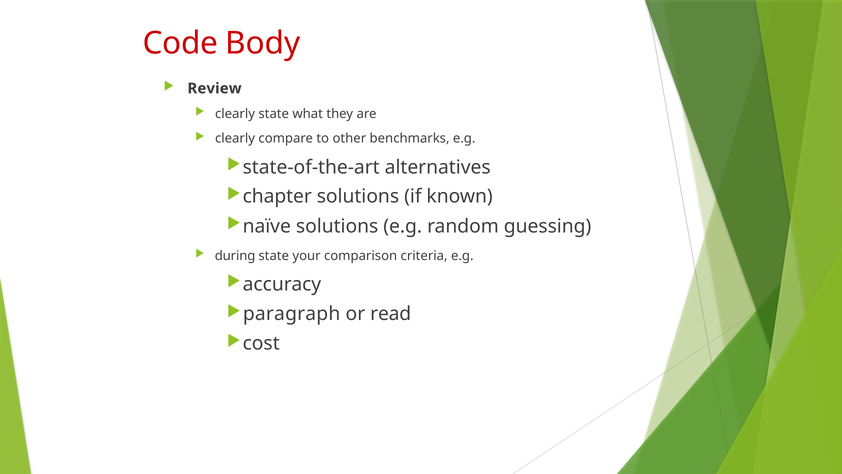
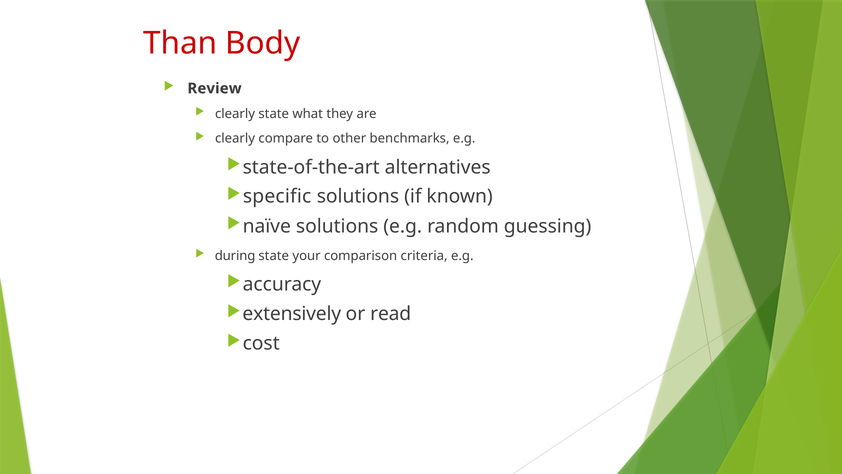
Code: Code -> Than
chapter: chapter -> specific
paragraph: paragraph -> extensively
